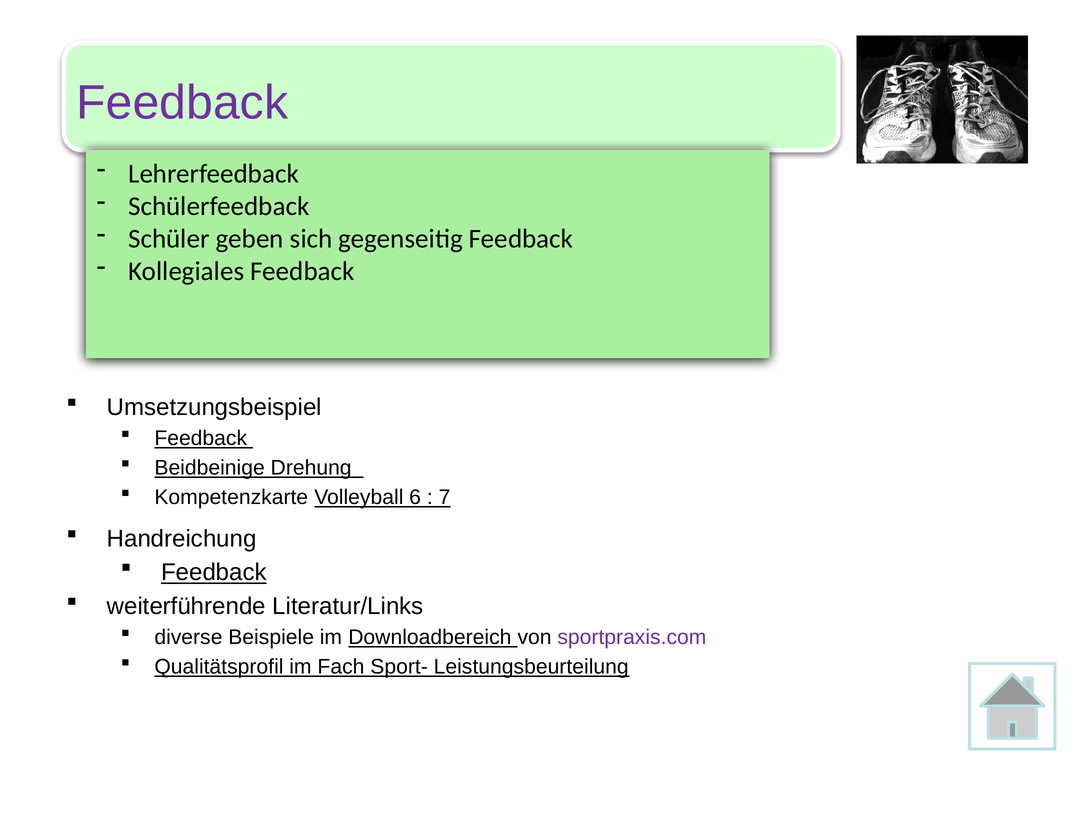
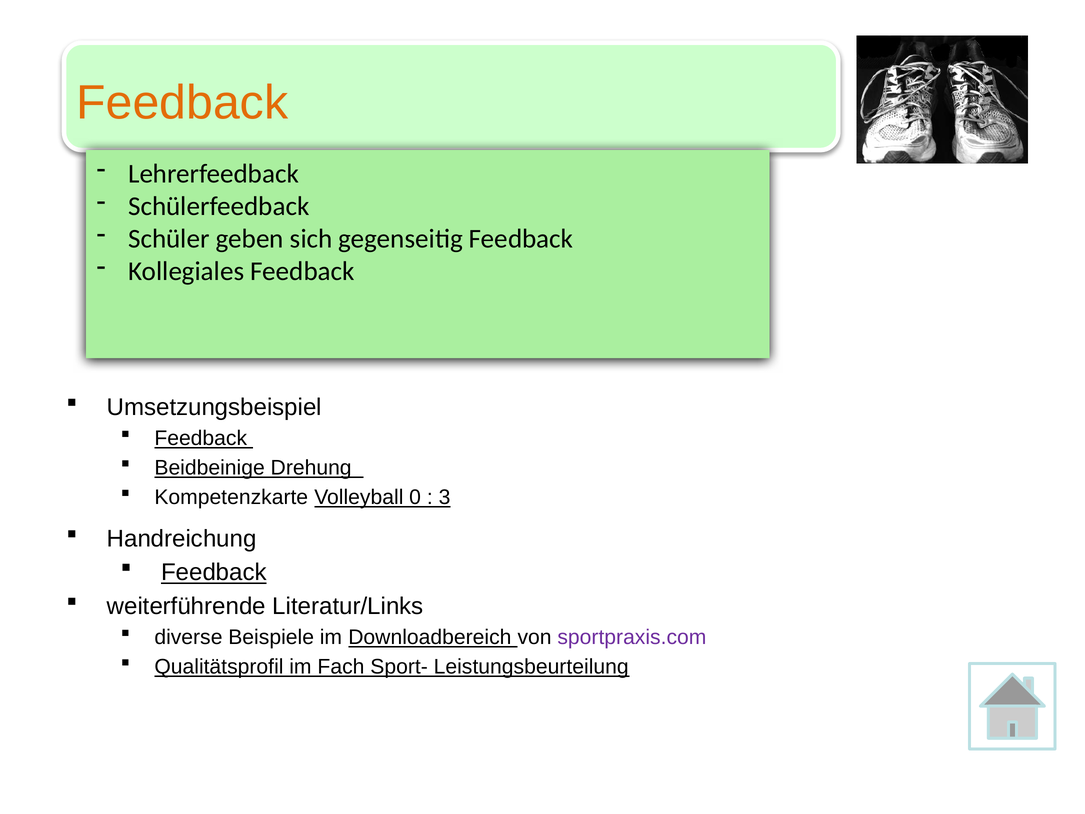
Feedback at (182, 103) colour: purple -> orange
6: 6 -> 0
7: 7 -> 3
